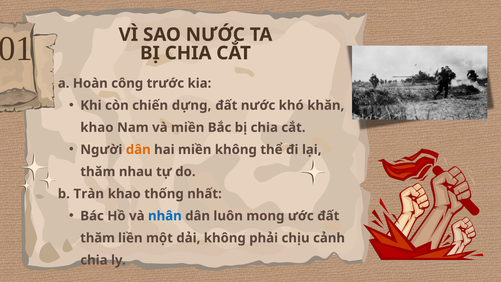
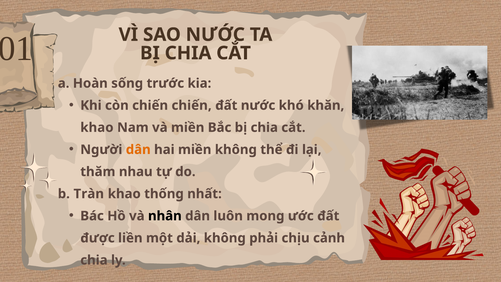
công: công -> sống
chiến dựng: dựng -> chiến
nhân colour: blue -> black
thăm at (98, 238): thăm -> được
